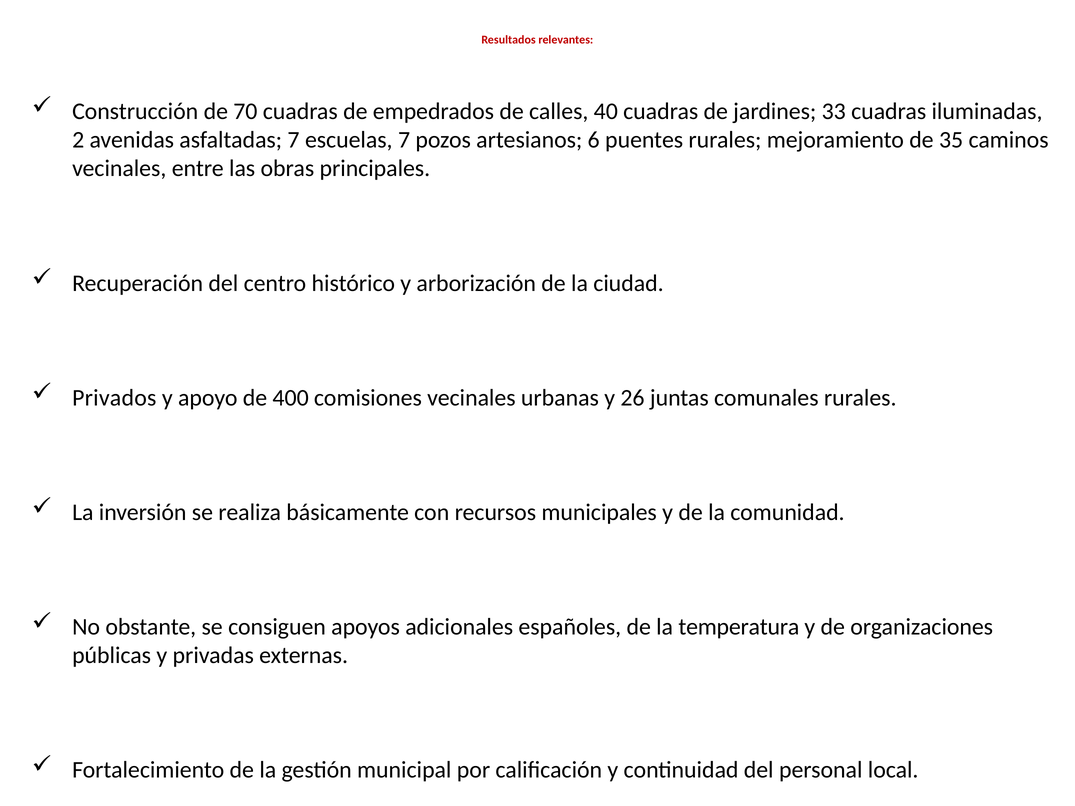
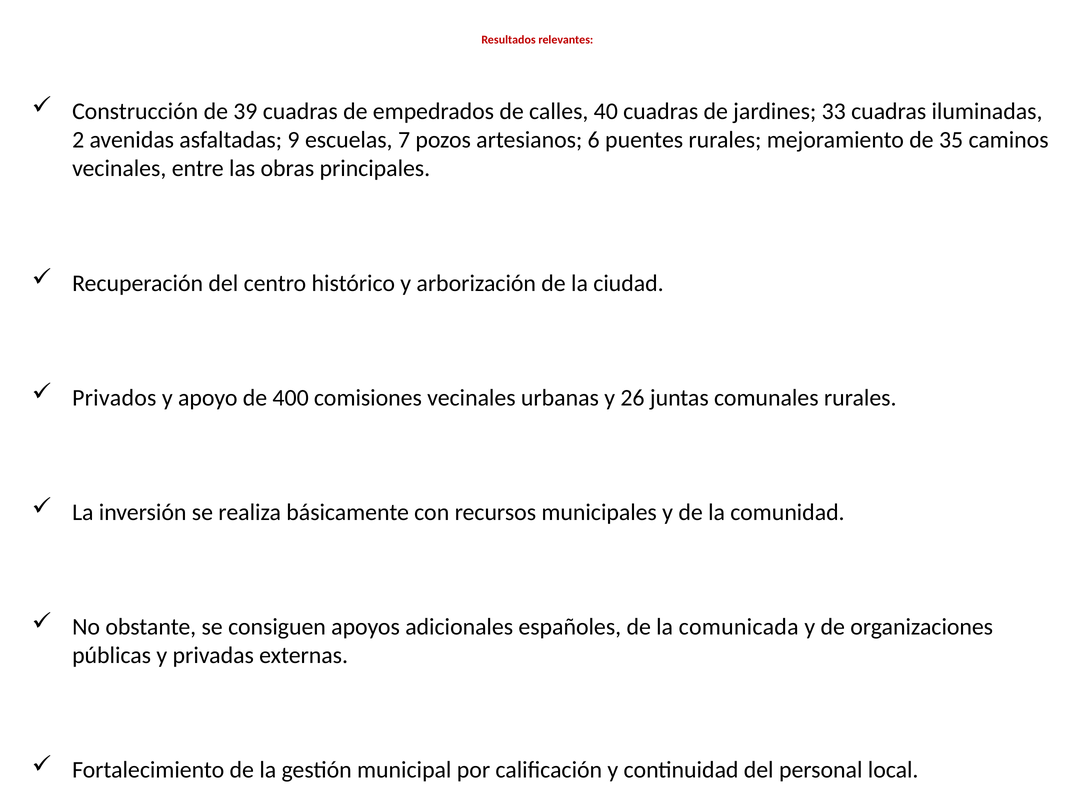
70: 70 -> 39
asfaltadas 7: 7 -> 9
temperatura: temperatura -> comunicada
